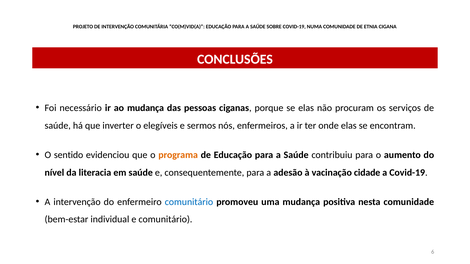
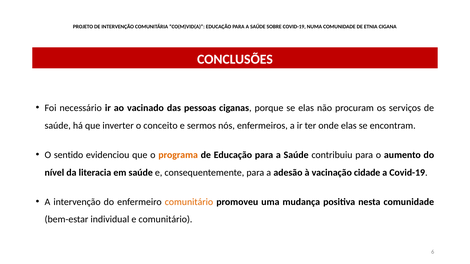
ao mudança: mudança -> vacinado
elegíveis: elegíveis -> conceito
comunitário at (189, 202) colour: blue -> orange
